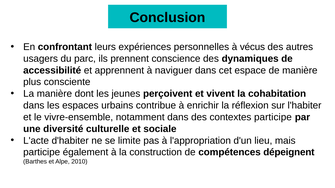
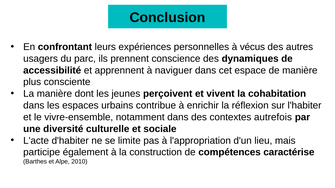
contextes participe: participe -> autrefois
dépeignent: dépeignent -> caractérise
